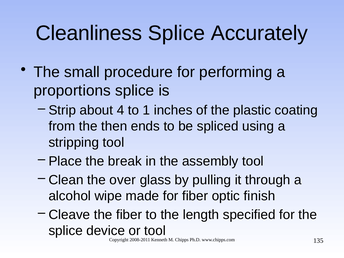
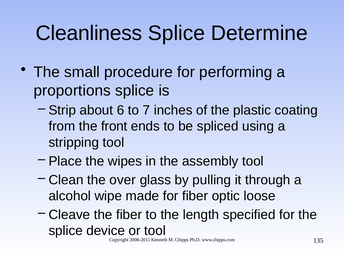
Accurately: Accurately -> Determine
4: 4 -> 6
1: 1 -> 7
then: then -> front
break: break -> wipes
finish: finish -> loose
